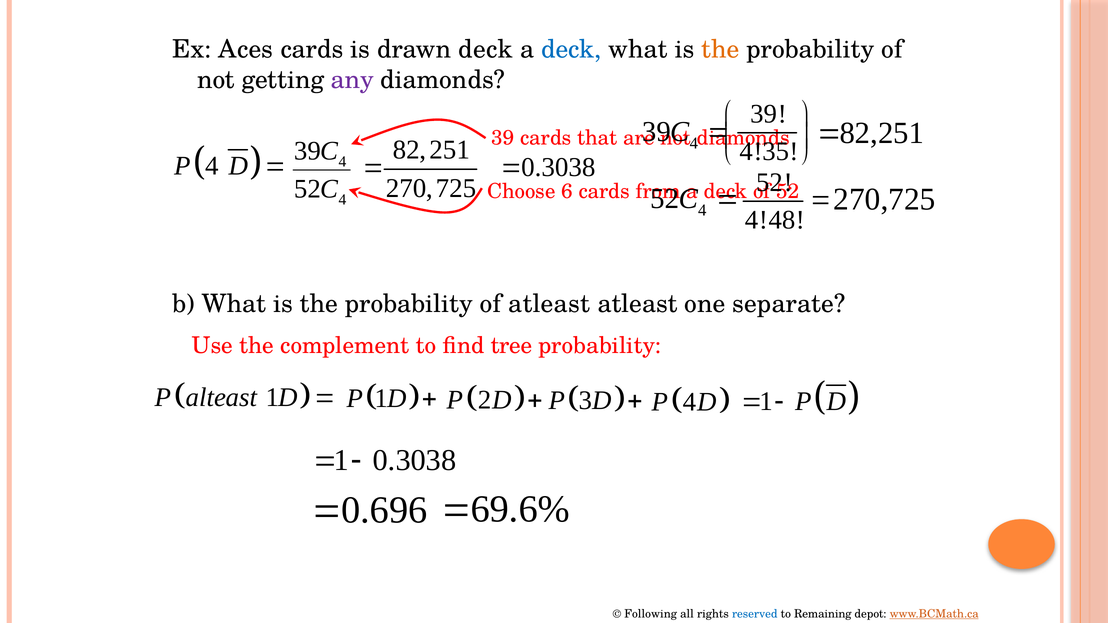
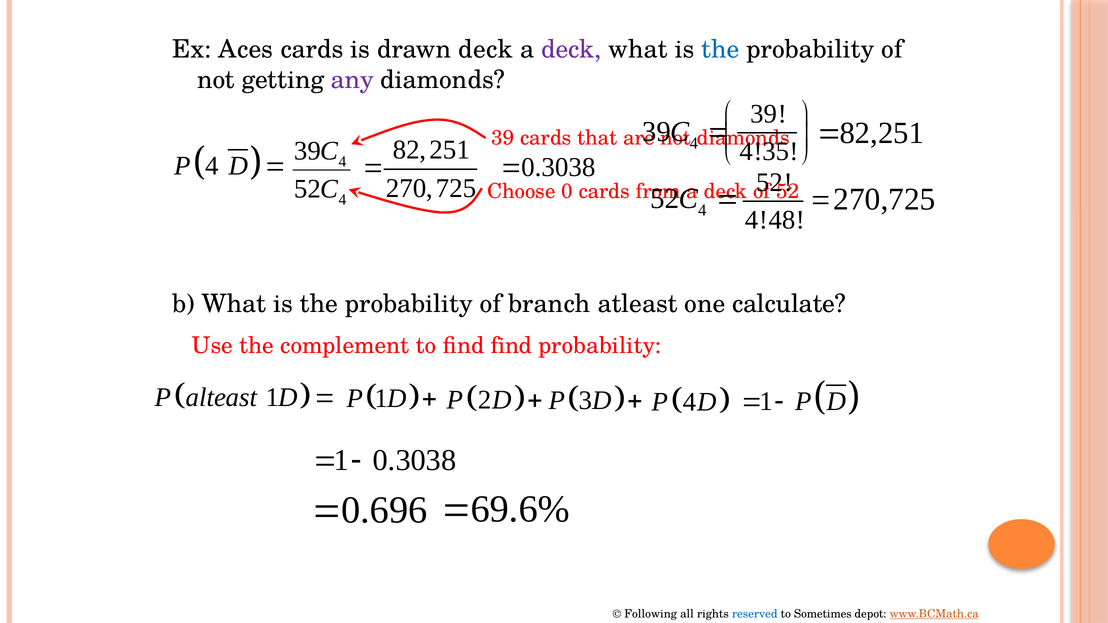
deck at (571, 49) colour: blue -> purple
the at (720, 49) colour: orange -> blue
6: 6 -> 0
of atleast: atleast -> branch
separate: separate -> calculate
find tree: tree -> find
Remaining: Remaining -> Sometimes
